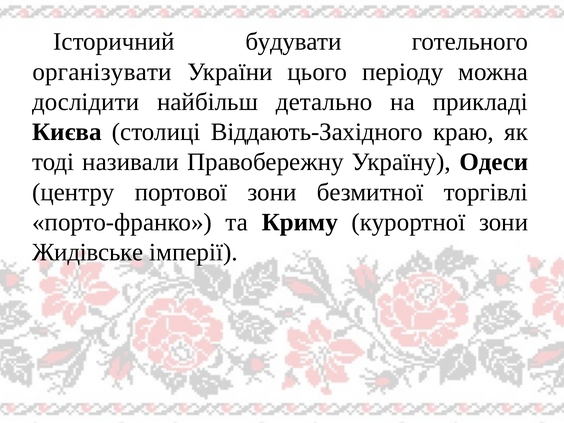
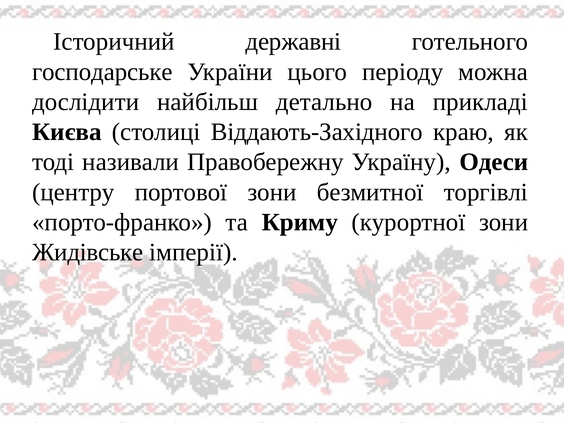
будувати: будувати -> державні
організувати: організувати -> господарське
